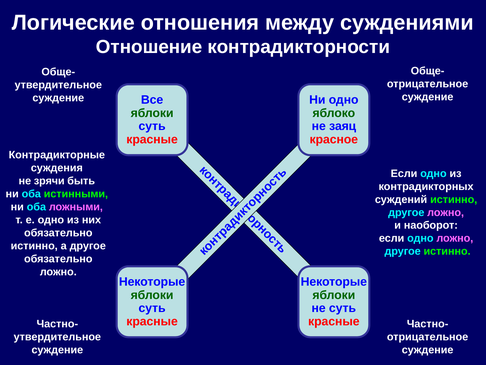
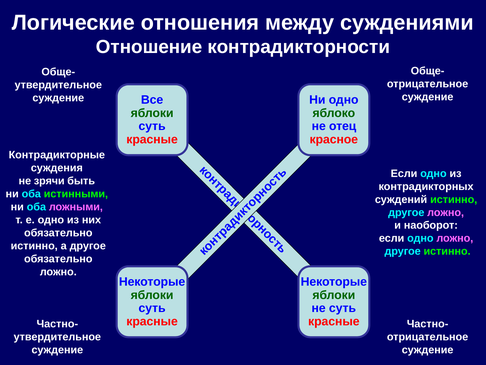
заяц: заяц -> отец
